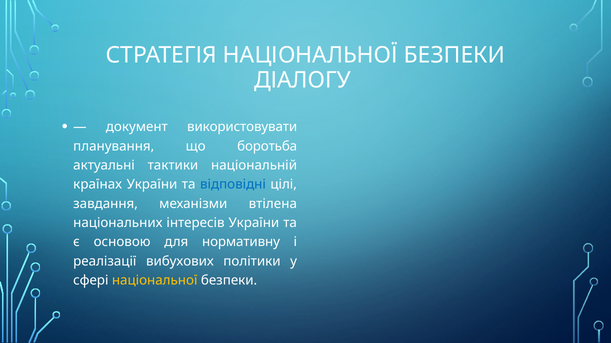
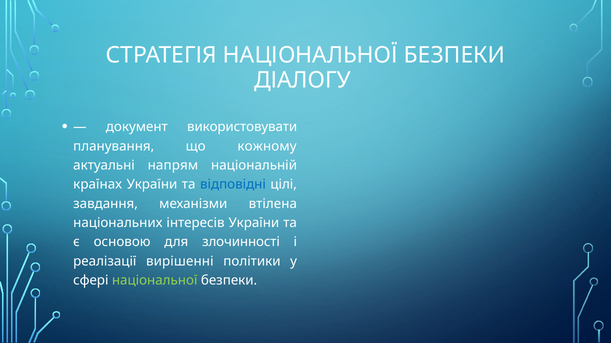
боротьба: боротьба -> кожному
тактики: тактики -> напрям
нормативну: нормативну -> злочинності
вибухових: вибухових -> вирішенні
національної at (155, 281) colour: yellow -> light green
